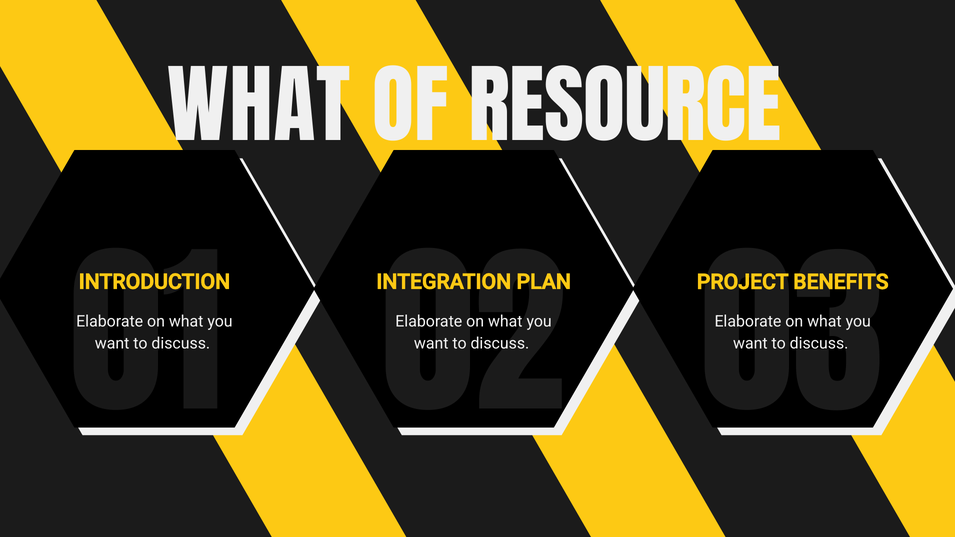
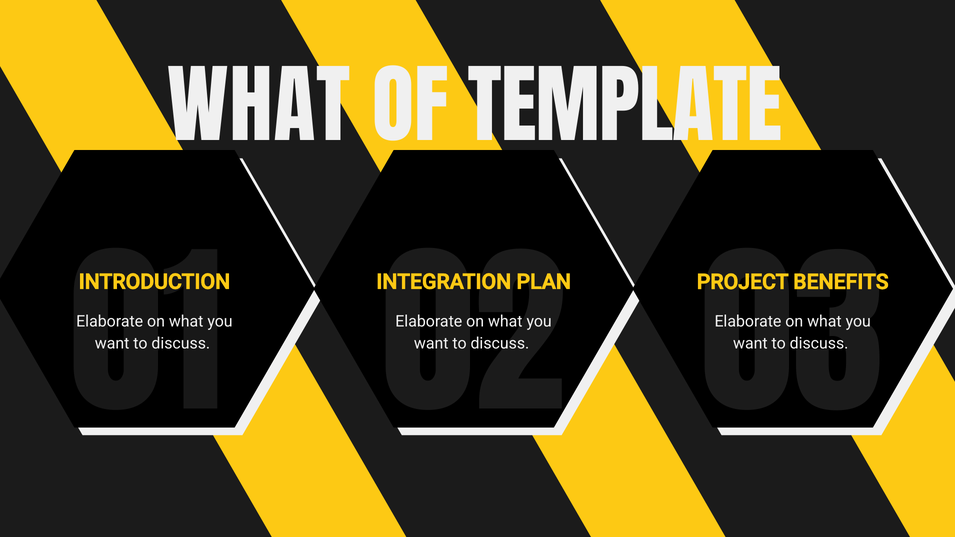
RESOURCE: RESOURCE -> TEMPLATE
